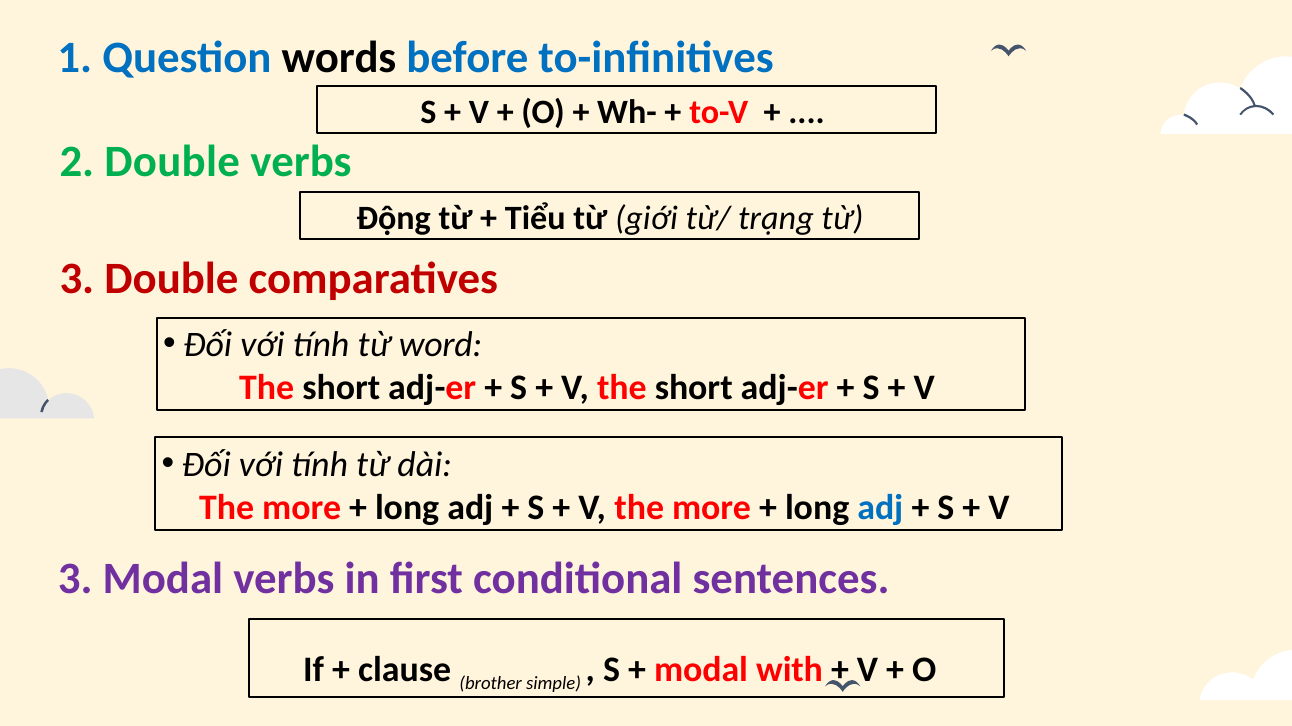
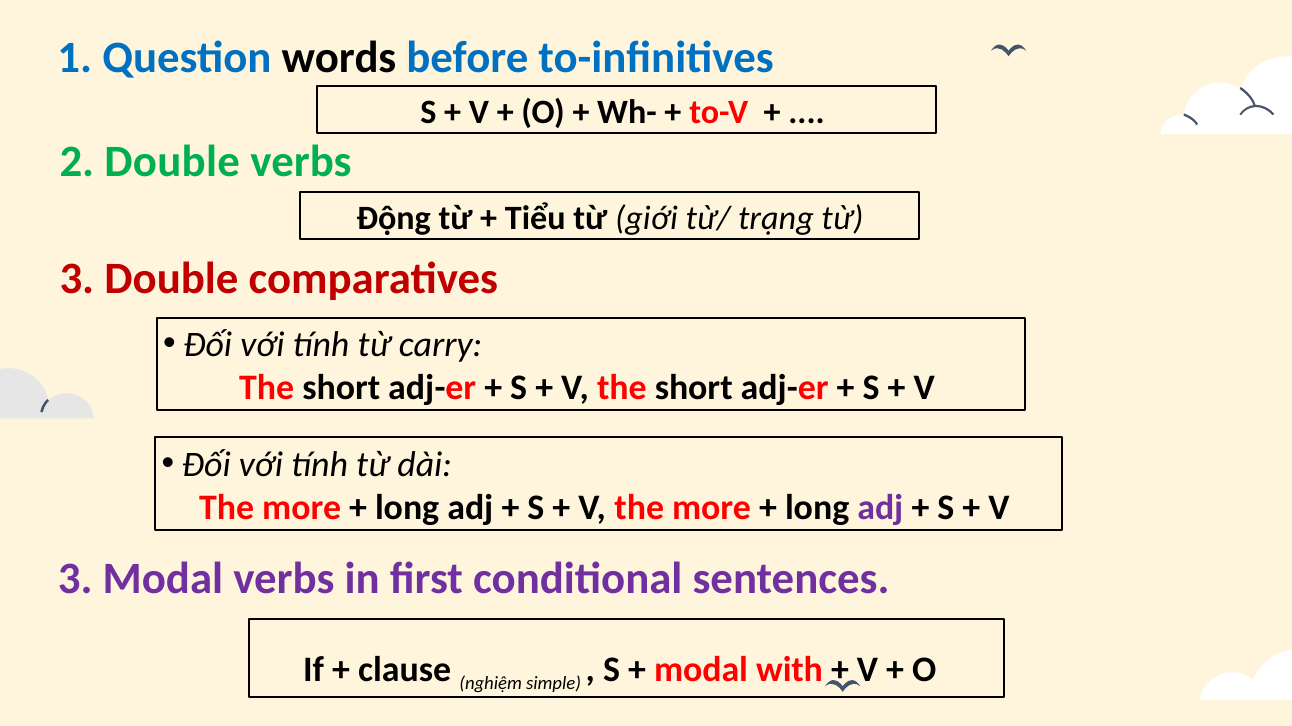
word: word -> carry
adj at (880, 508) colour: blue -> purple
brother: brother -> nghiệm
